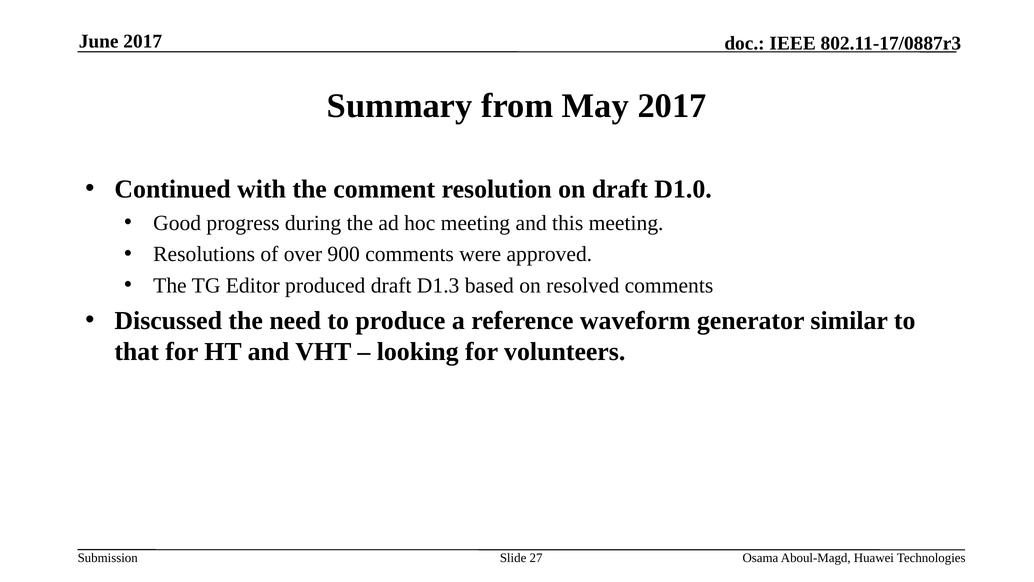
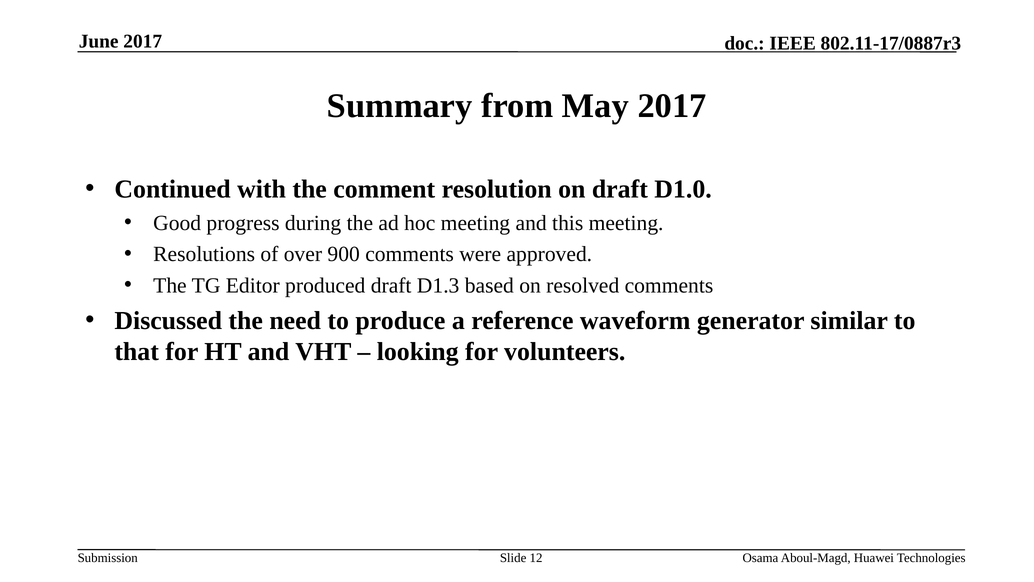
27: 27 -> 12
